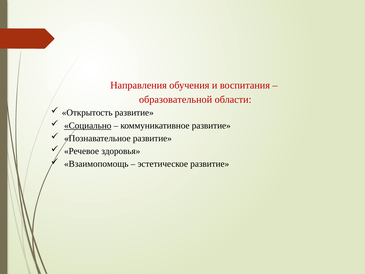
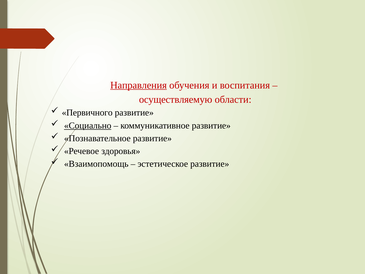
Направления underline: none -> present
образовательной: образовательной -> осуществляемую
Открытость: Открытость -> Первичного
